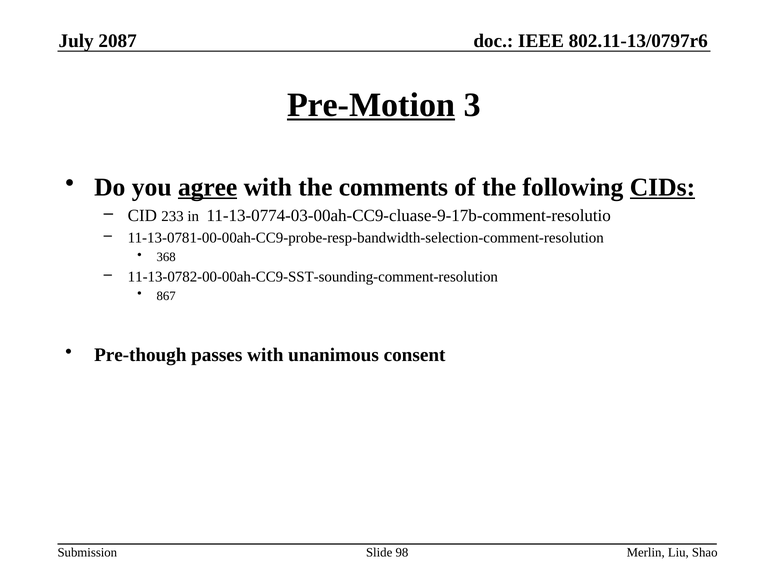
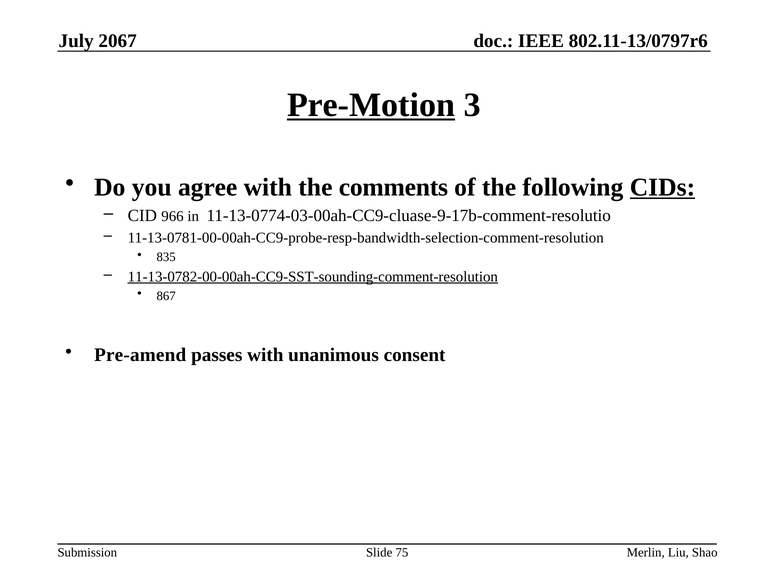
2087: 2087 -> 2067
agree underline: present -> none
233: 233 -> 966
368: 368 -> 835
11-13-0782-00-00ah-CC9-SST-sounding-comment-resolution underline: none -> present
Pre-though: Pre-though -> Pre-amend
98: 98 -> 75
